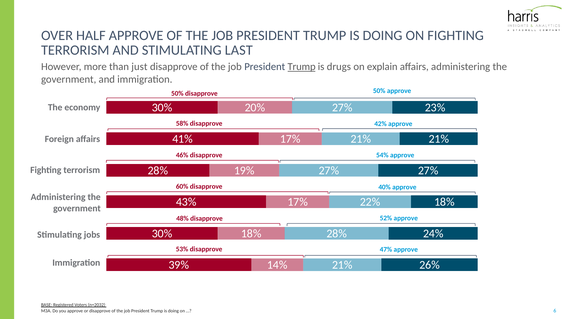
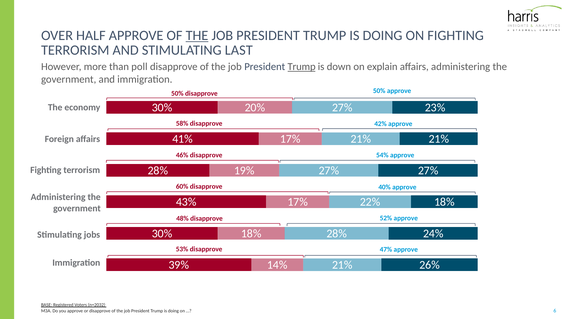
THE at (197, 36) underline: none -> present
just: just -> poll
drugs: drugs -> down
